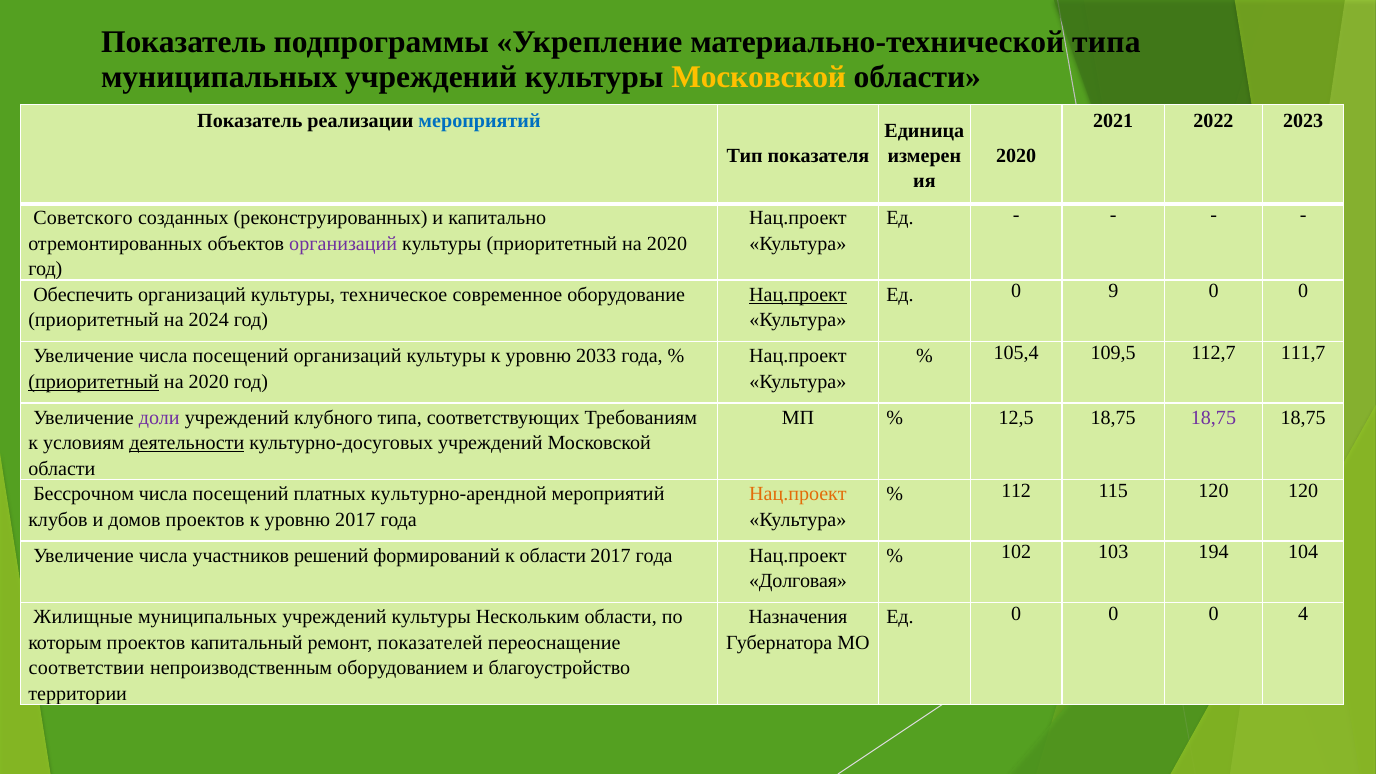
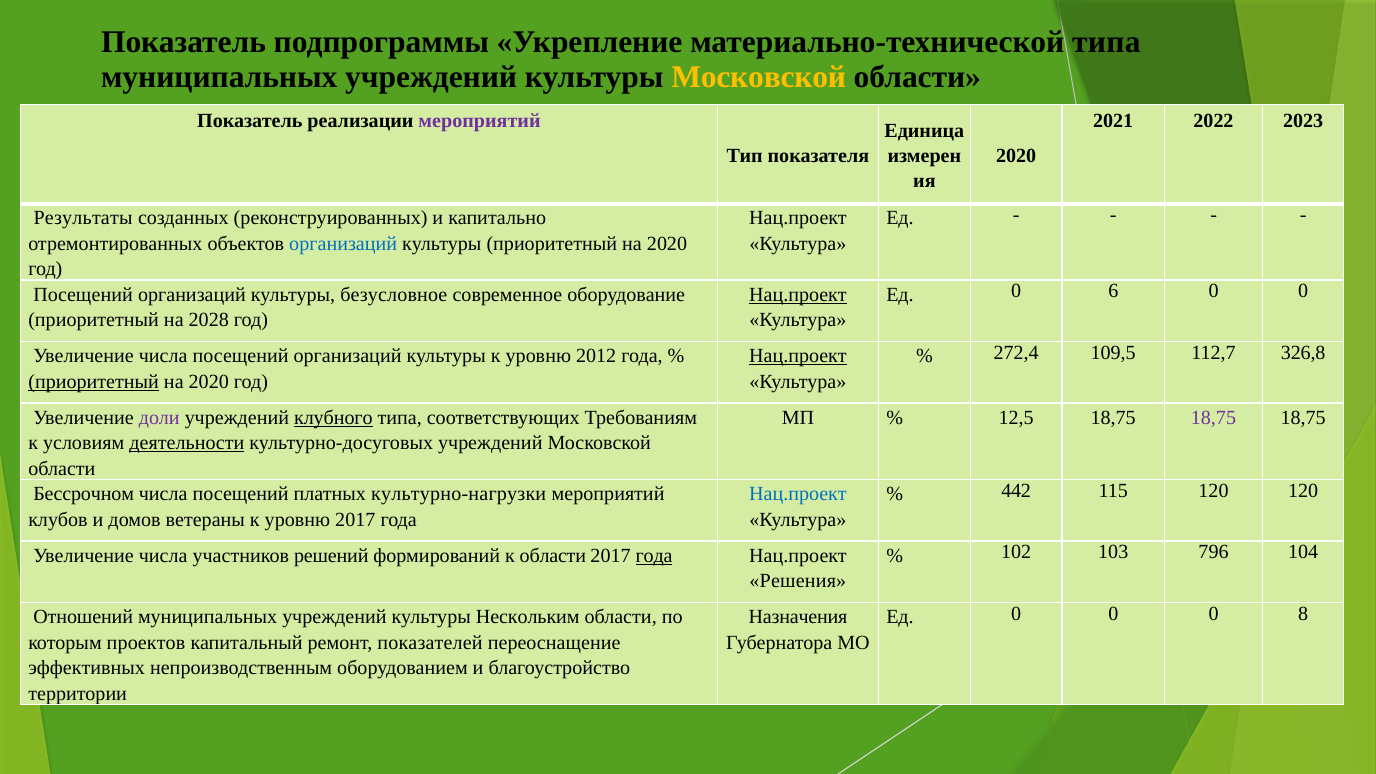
мероприятий at (480, 121) colour: blue -> purple
Советского: Советского -> Результаты
организаций at (343, 244) colour: purple -> blue
Обеспечить at (83, 295): Обеспечить -> Посещений
техническое: техническое -> безусловное
9: 9 -> 6
2024: 2024 -> 2028
2033: 2033 -> 2012
Нац.проект at (798, 356) underline: none -> present
105,4: 105,4 -> 272,4
111,7: 111,7 -> 326,8
клубного underline: none -> present
культурно-арендной: культурно-арендной -> культурно-нагрузки
Нац.проект at (798, 494) colour: orange -> blue
112: 112 -> 442
домов проектов: проектов -> ветераны
года at (654, 556) underline: none -> present
194: 194 -> 796
Долговая: Долговая -> Решения
Жилищные: Жилищные -> Отношений
4: 4 -> 8
соответствии: соответствии -> эффективных
